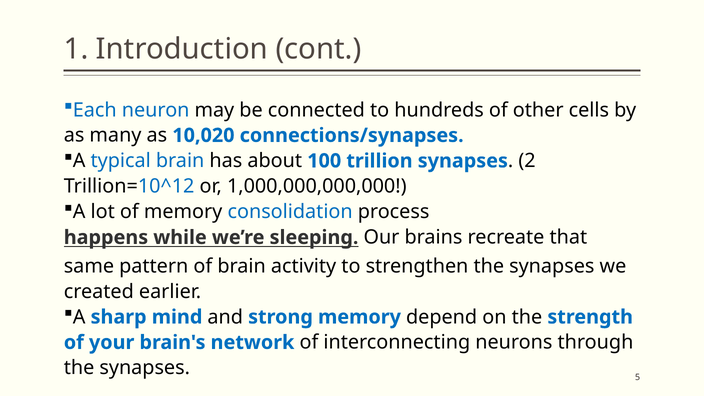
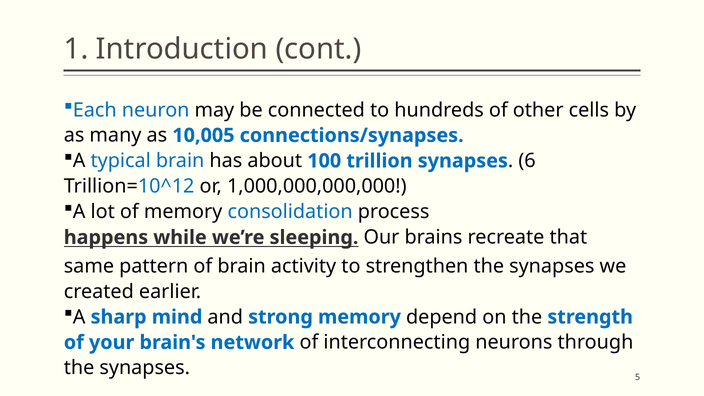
10,020: 10,020 -> 10,005
2: 2 -> 6
